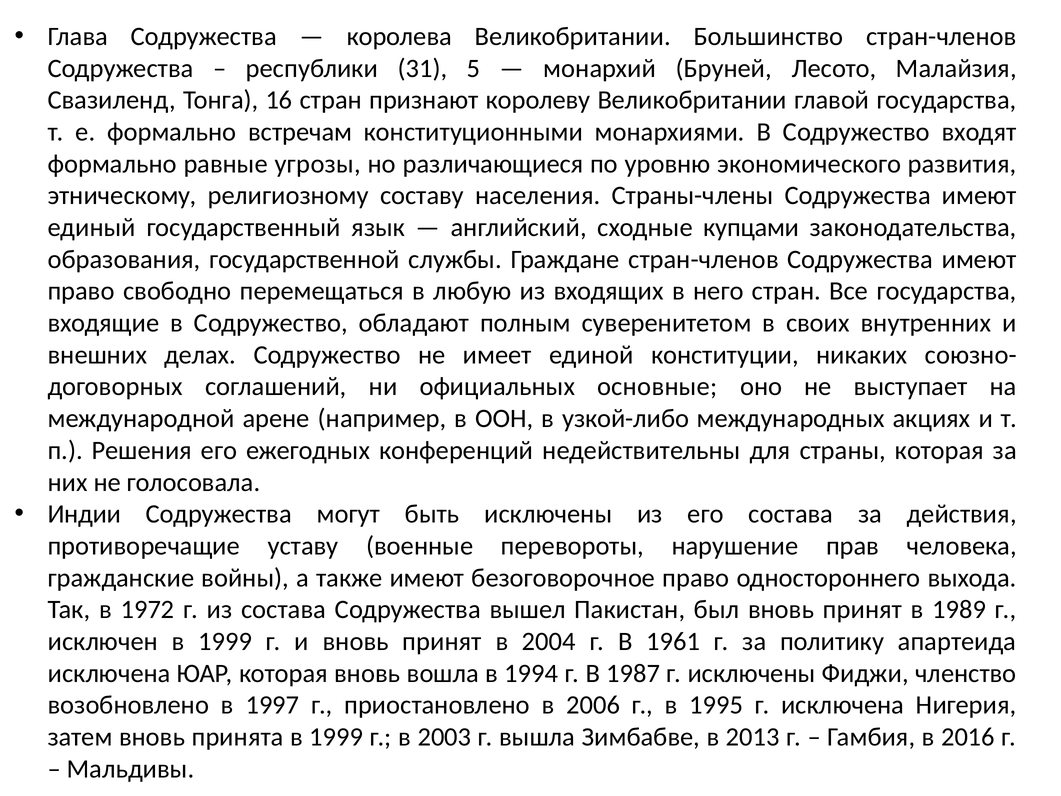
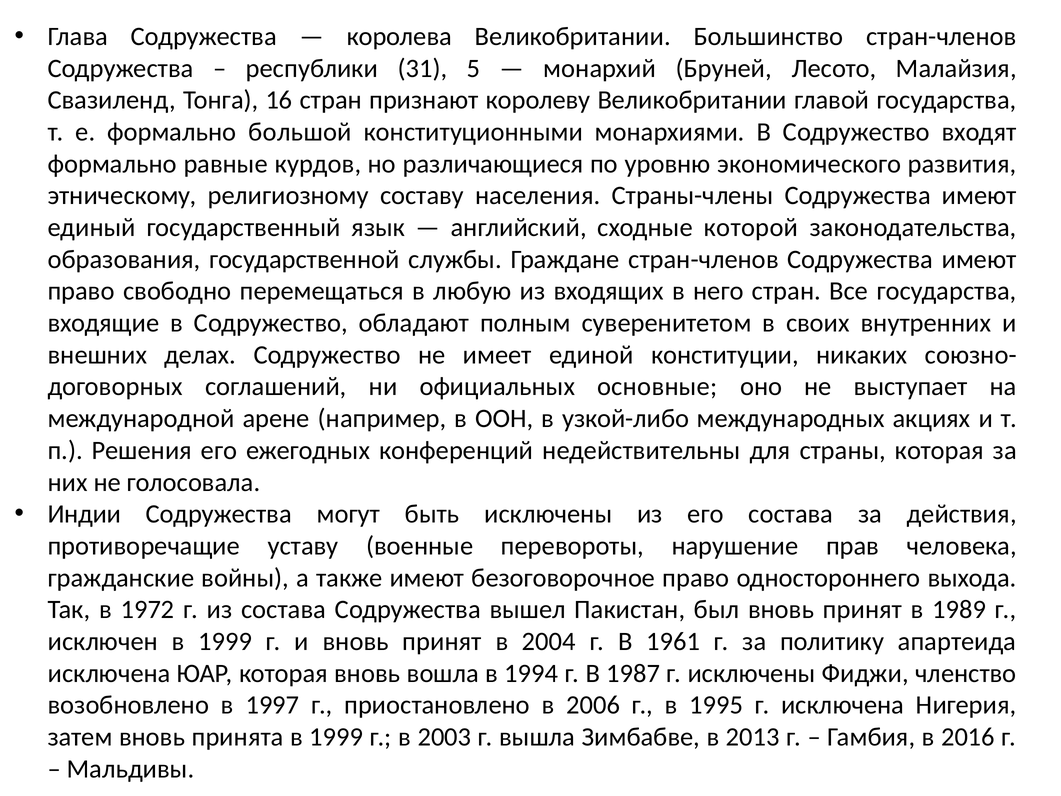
встречам: встречам -> большой
угрозы: угрозы -> курдов
купцами: купцами -> которой
